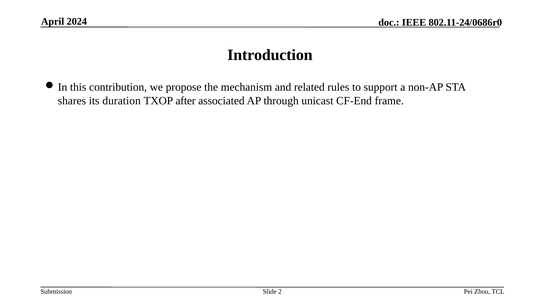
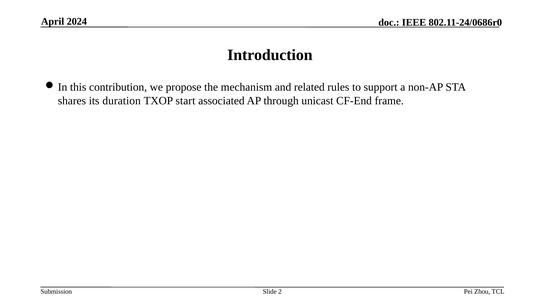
after: after -> start
